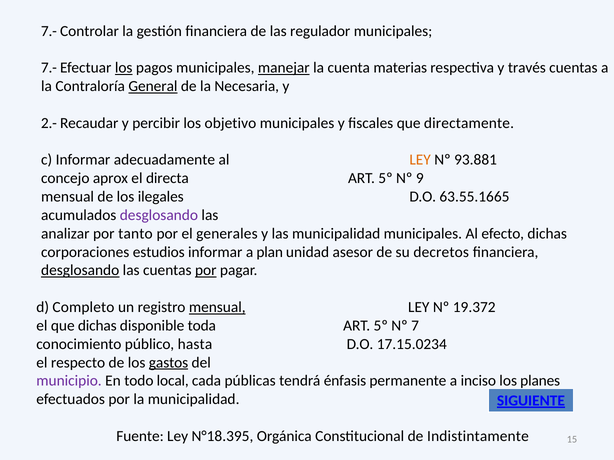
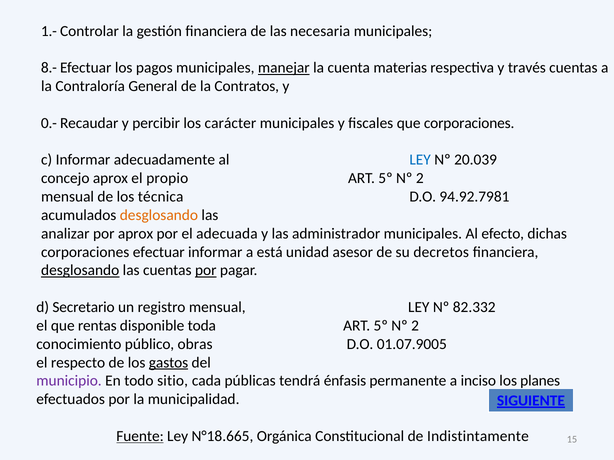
7.- at (49, 31): 7.- -> 1.-
regulador: regulador -> necesaria
7.- at (49, 68): 7.- -> 8.-
los at (124, 68) underline: present -> none
General underline: present -> none
Necesaria: Necesaria -> Contratos
2.-: 2.- -> 0.-
objetivo: objetivo -> carácter
que directamente: directamente -> corporaciones
LEY at (420, 160) colour: orange -> blue
93.881: 93.881 -> 20.039
directa: directa -> propio
9 at (420, 179): 9 -> 2
ilegales: ilegales -> técnica
63.55.1665: 63.55.1665 -> 94.92.7981
desglosando at (159, 215) colour: purple -> orange
por tanto: tanto -> aprox
generales: generales -> adecuada
las municipalidad: municipalidad -> administrador
corporaciones estudios: estudios -> efectuar
plan: plan -> está
Completo: Completo -> Secretario
mensual at (217, 308) underline: present -> none
19.372: 19.372 -> 82.332
que dichas: dichas -> rentas
7 at (415, 326): 7 -> 2
hasta: hasta -> obras
17.15.0234: 17.15.0234 -> 01.07.9005
local: local -> sitio
Fuente underline: none -> present
N°18.395: N°18.395 -> N°18.665
